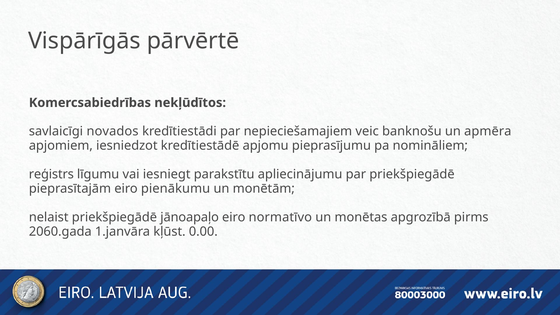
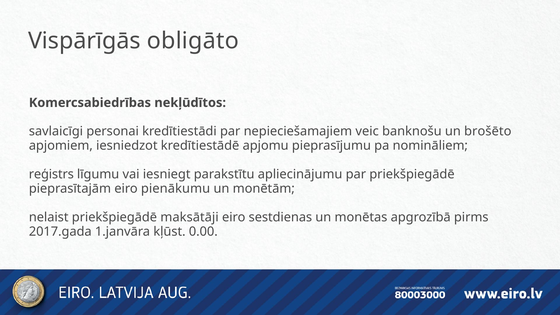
pārvērtē: pārvērtē -> obligāto
novados: novados -> personai
apmēra: apmēra -> brošēto
jānoapaļo: jānoapaļo -> maksātāji
normatīvo: normatīvo -> sestdienas
2060.gada: 2060.gada -> 2017.gada
